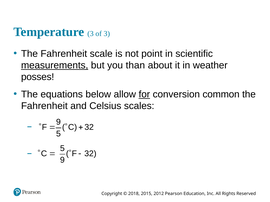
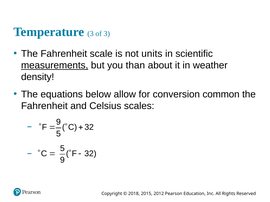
point: point -> units
posses: posses -> density
for underline: present -> none
